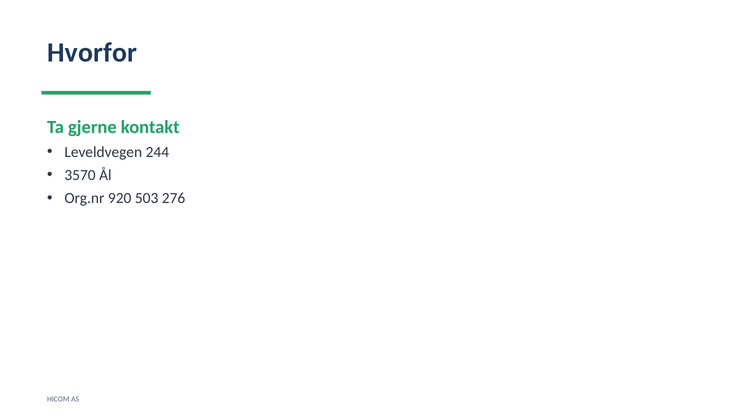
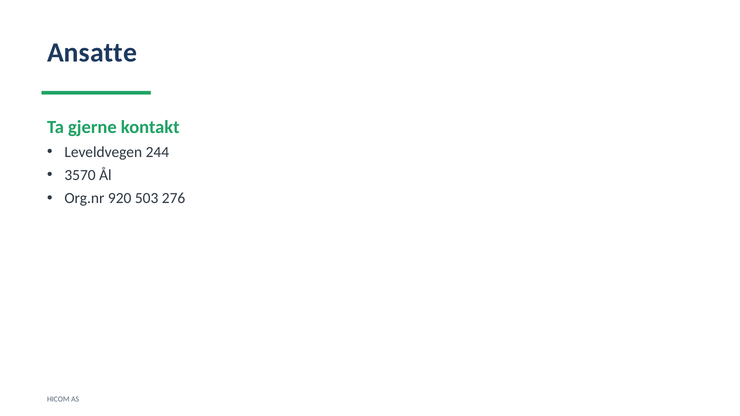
Hvorfor: Hvorfor -> Ansatte
